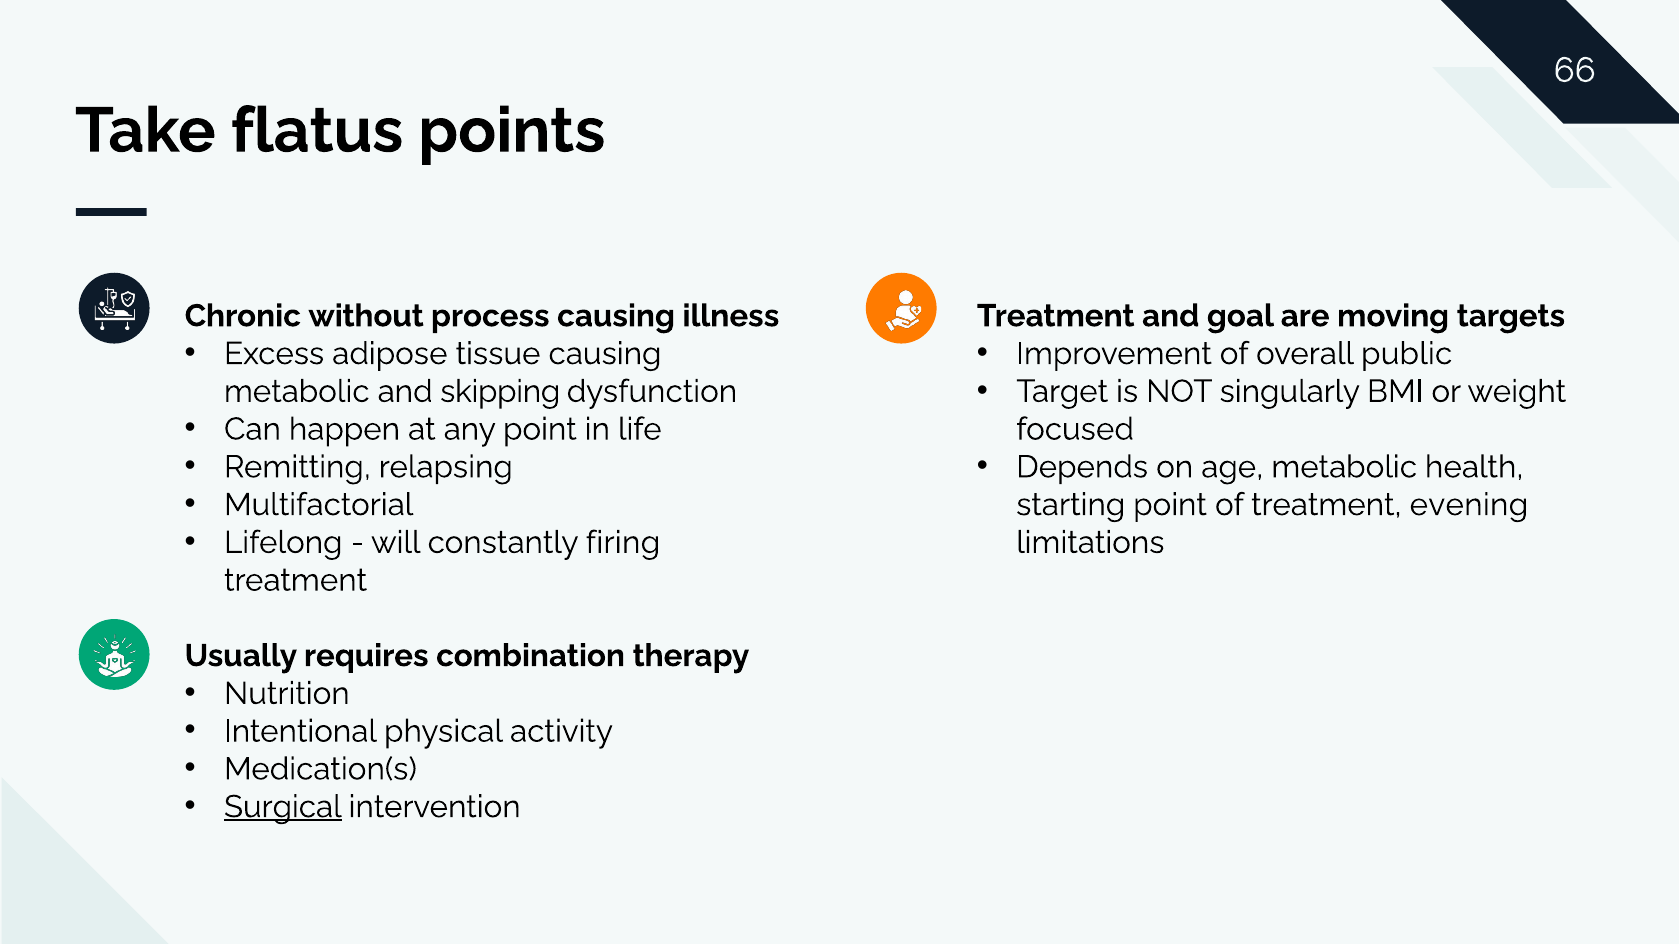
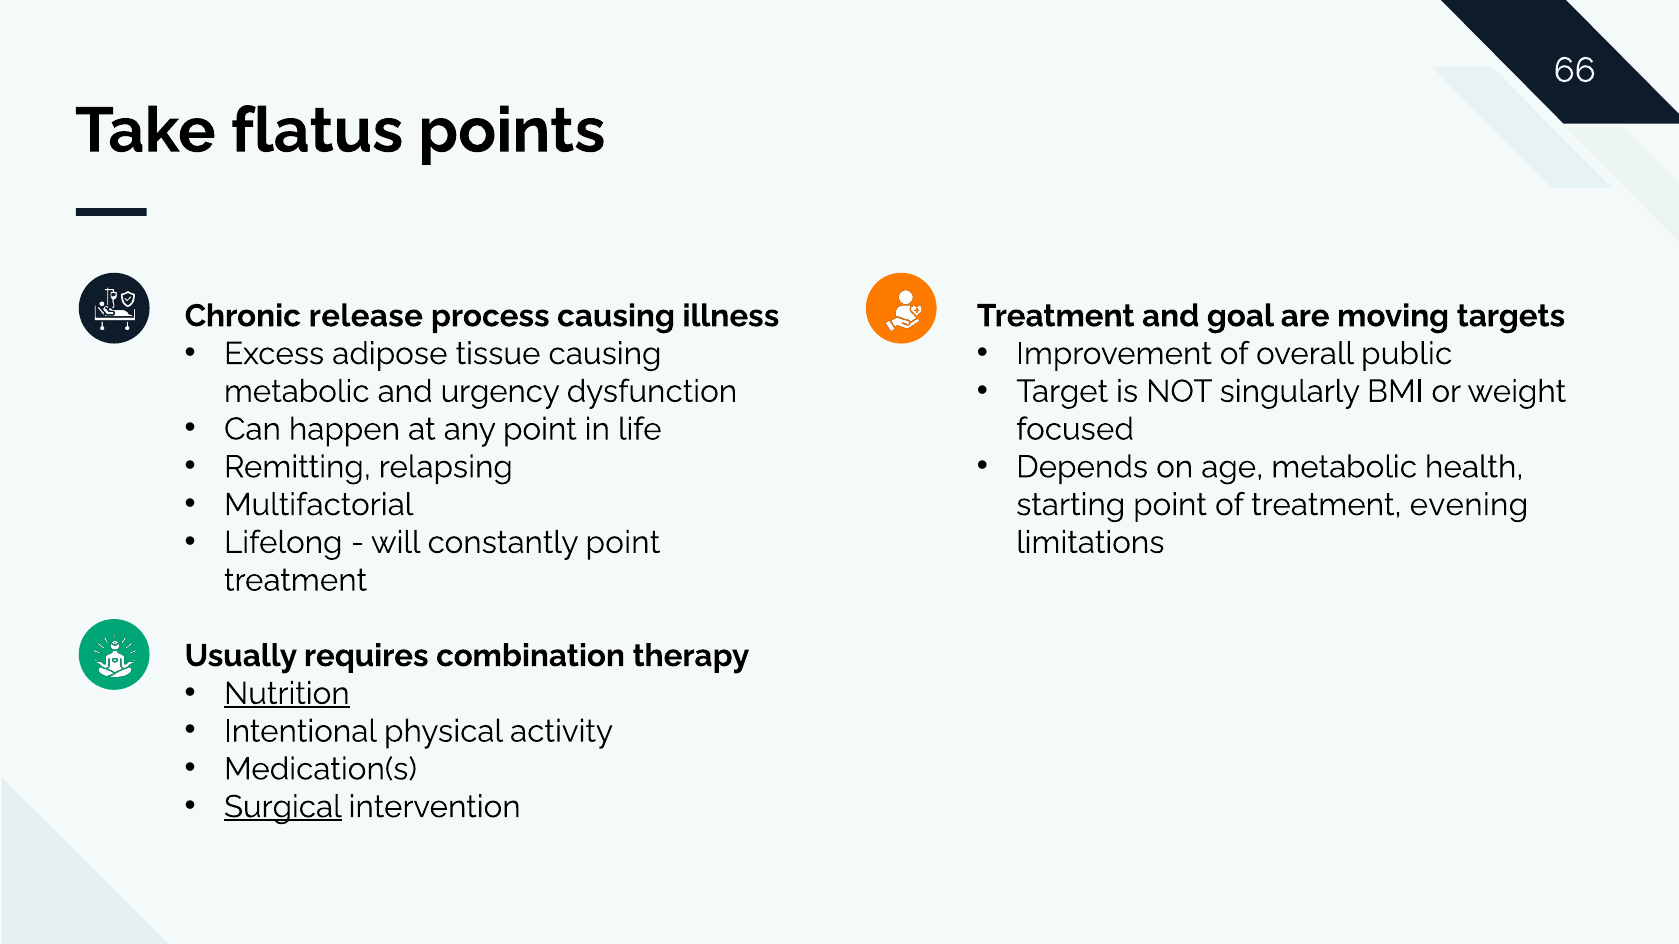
without: without -> release
skipping: skipping -> urgency
constantly firing: firing -> point
Nutrition underline: none -> present
